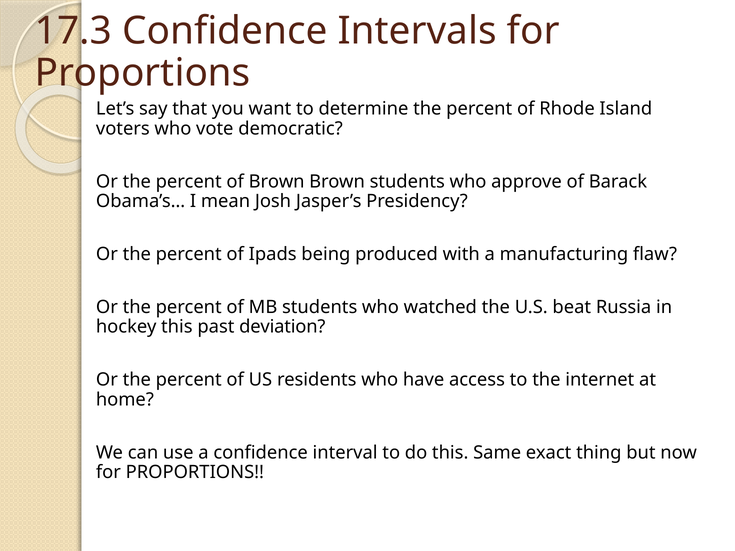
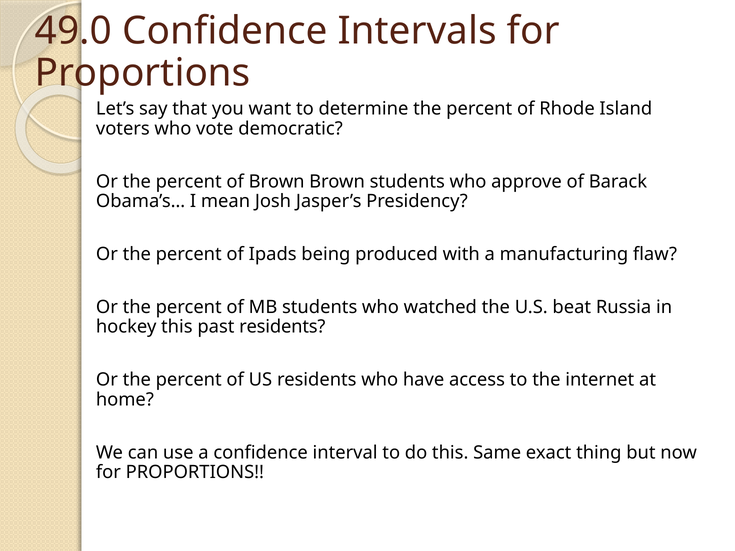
17.3: 17.3 -> 49.0
past deviation: deviation -> residents
